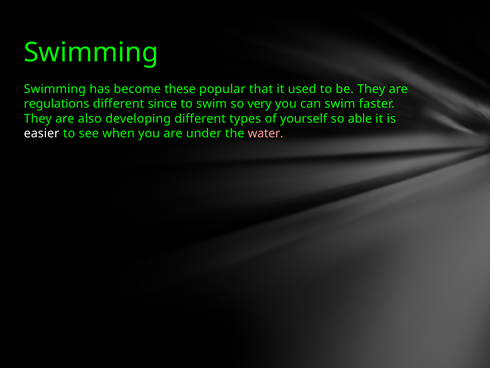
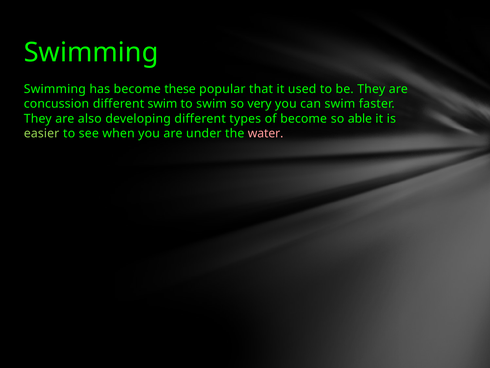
regulations: regulations -> concussion
different since: since -> swim
of yourself: yourself -> become
easier colour: white -> light green
